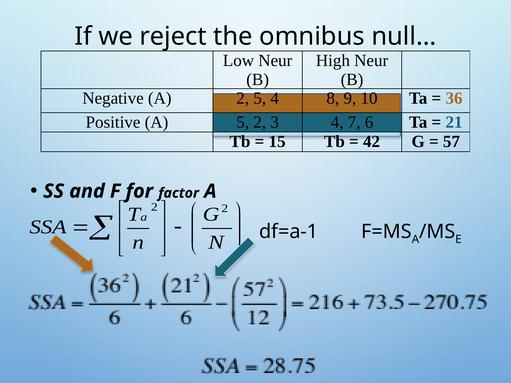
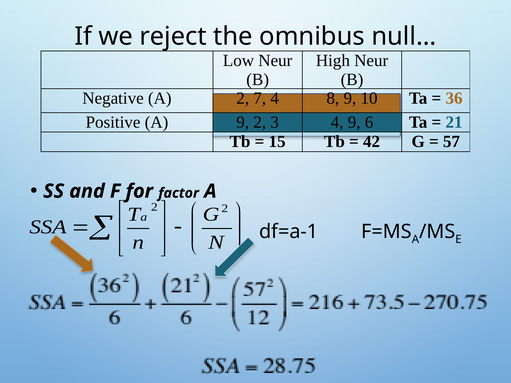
2 5: 5 -> 7
A 5: 5 -> 9
4 7: 7 -> 9
